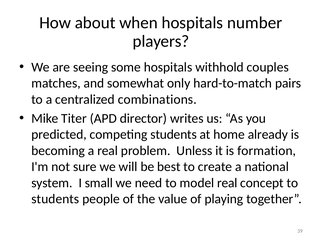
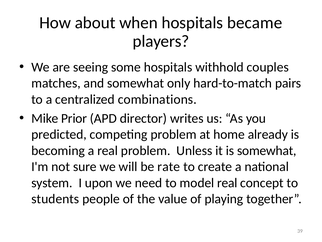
number: number -> became
Titer: Titer -> Prior
competing students: students -> problem
is formation: formation -> somewhat
best: best -> rate
small: small -> upon
